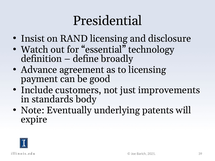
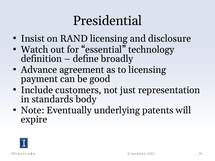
improvements: improvements -> representation
